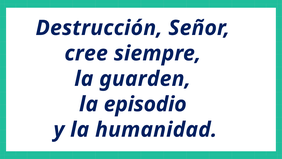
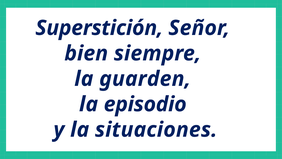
Destrucción: Destrucción -> Superstición
cree: cree -> bien
humanidad: humanidad -> situaciones
